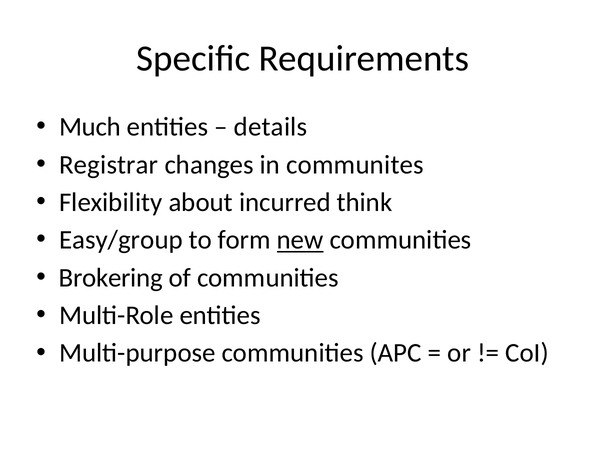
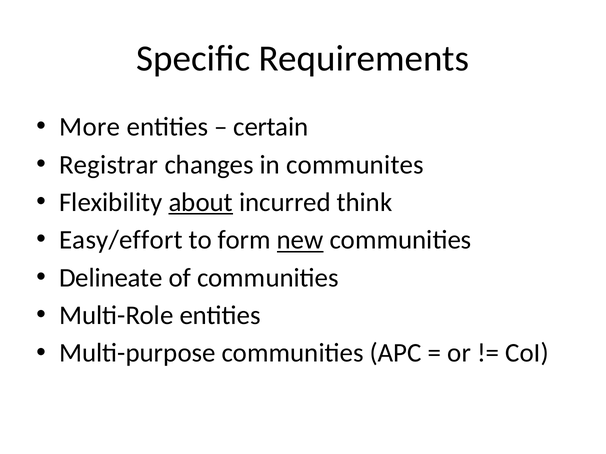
Much: Much -> More
details: details -> certain
about underline: none -> present
Easy/group: Easy/group -> Easy/effort
Brokering: Brokering -> Delineate
